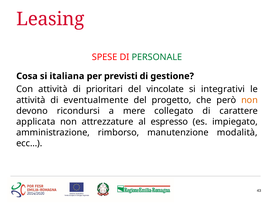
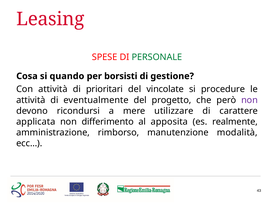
italiana: italiana -> quando
previsti: previsti -> borsisti
integrativi: integrativi -> procedure
non at (250, 100) colour: orange -> purple
collegato: collegato -> utilizzare
attrezzature: attrezzature -> differimento
espresso: espresso -> apposita
impiegato: impiegato -> realmente
